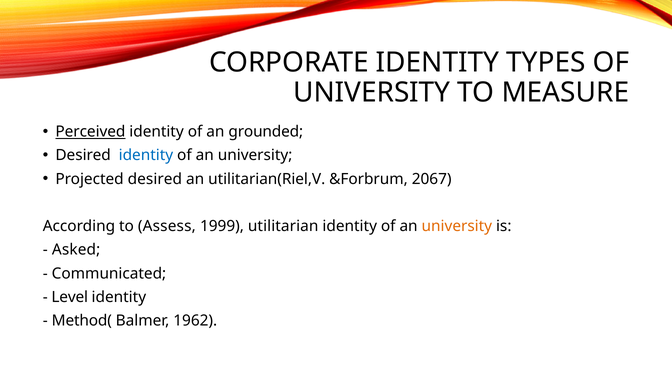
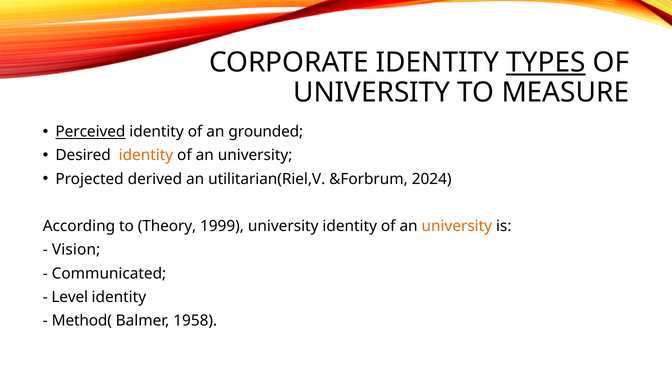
TYPES underline: none -> present
identity at (146, 155) colour: blue -> orange
Projected desired: desired -> derived
2067: 2067 -> 2024
Assess: Assess -> Theory
1999 utilitarian: utilitarian -> university
Asked: Asked -> Vision
1962: 1962 -> 1958
